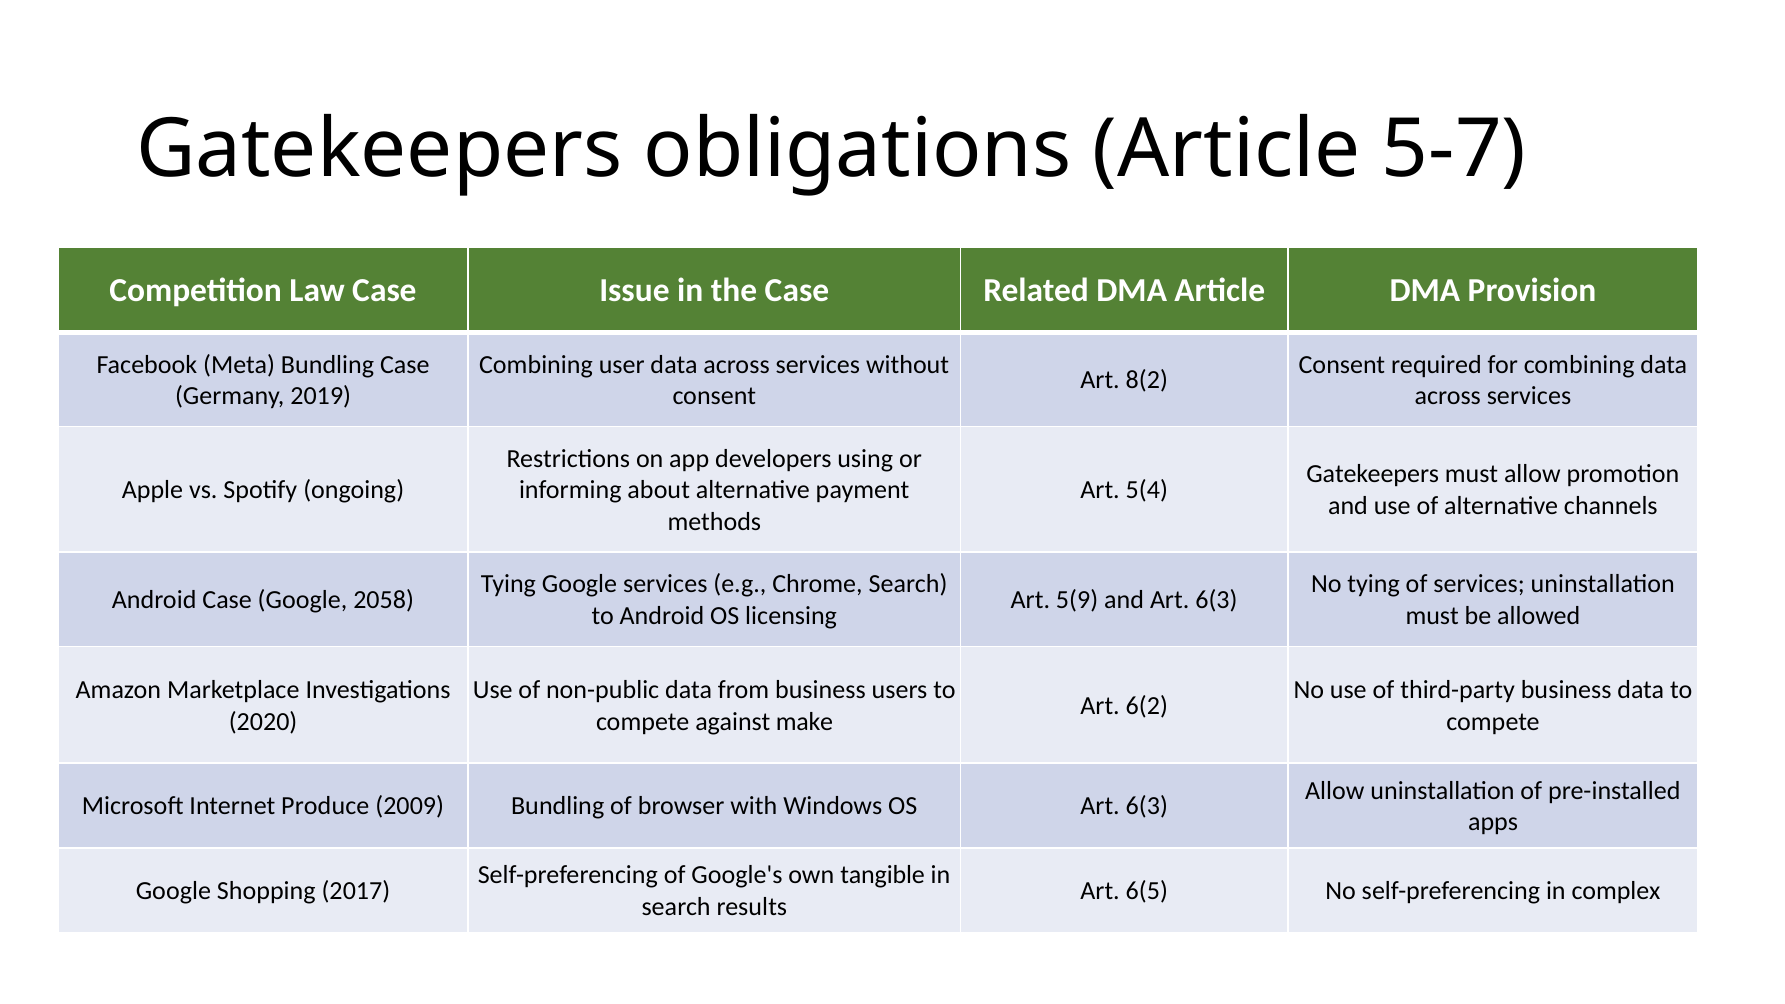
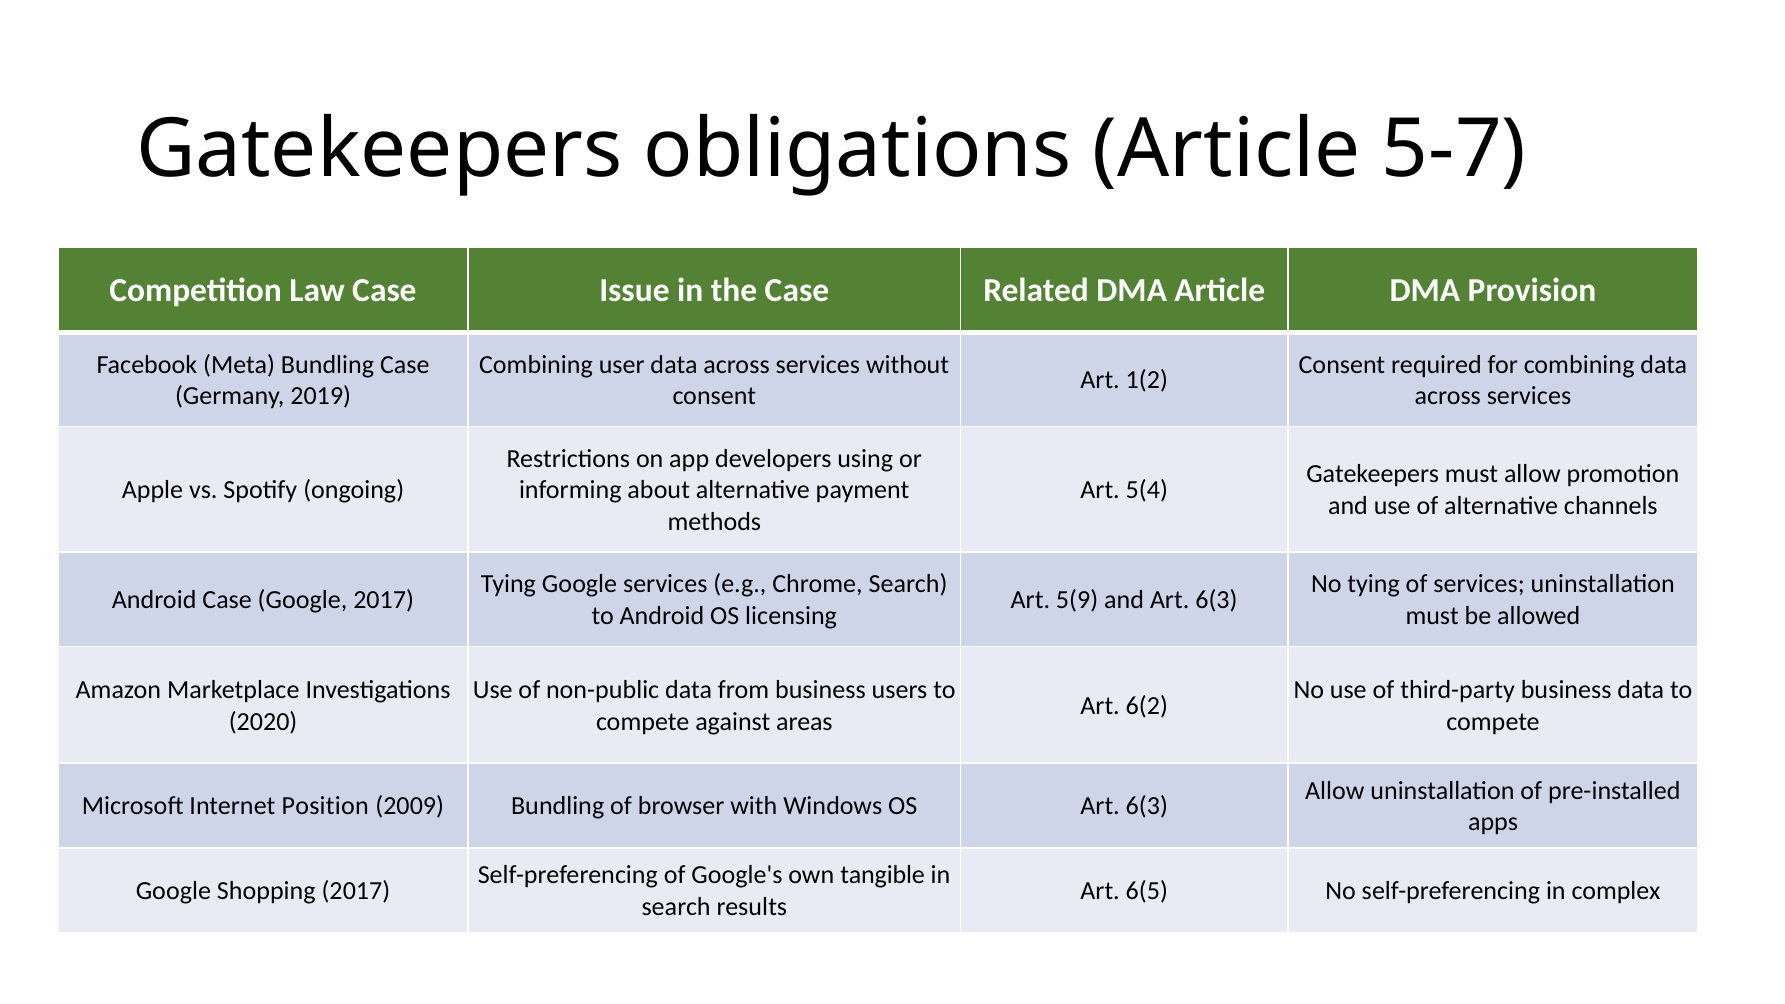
8(2: 8(2 -> 1(2
Google 2058: 2058 -> 2017
make: make -> areas
Produce: Produce -> Position
